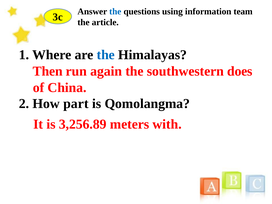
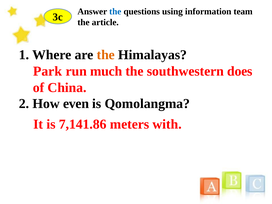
the at (106, 55) colour: blue -> orange
Then: Then -> Park
again: again -> much
part: part -> even
3,256.89: 3,256.89 -> 7,141.86
